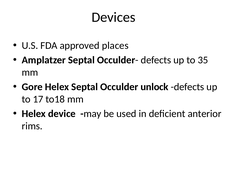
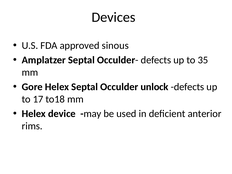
places: places -> sinous
